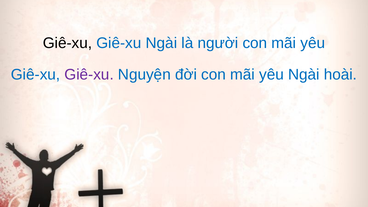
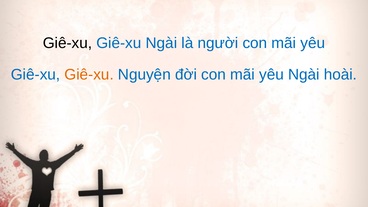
Giê-xu at (89, 74) colour: purple -> orange
